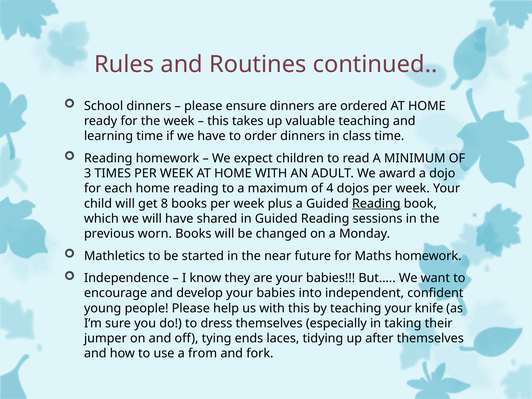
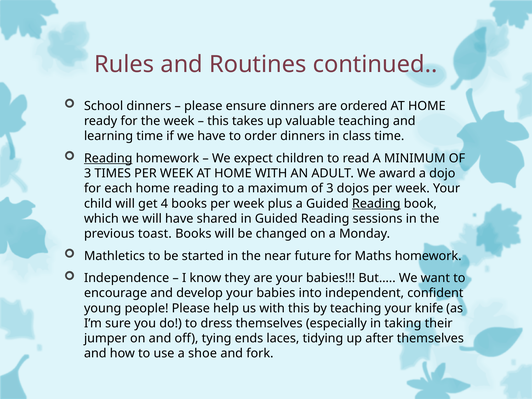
Reading at (108, 158) underline: none -> present
maximum of 4: 4 -> 3
8: 8 -> 4
worn: worn -> toast
from: from -> shoe
